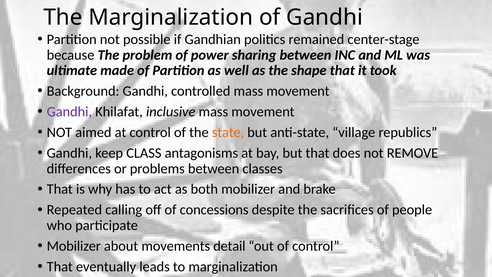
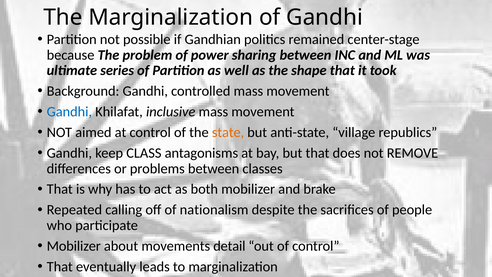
made: made -> series
Gandhi at (69, 112) colour: purple -> blue
concessions: concessions -> nationalism
